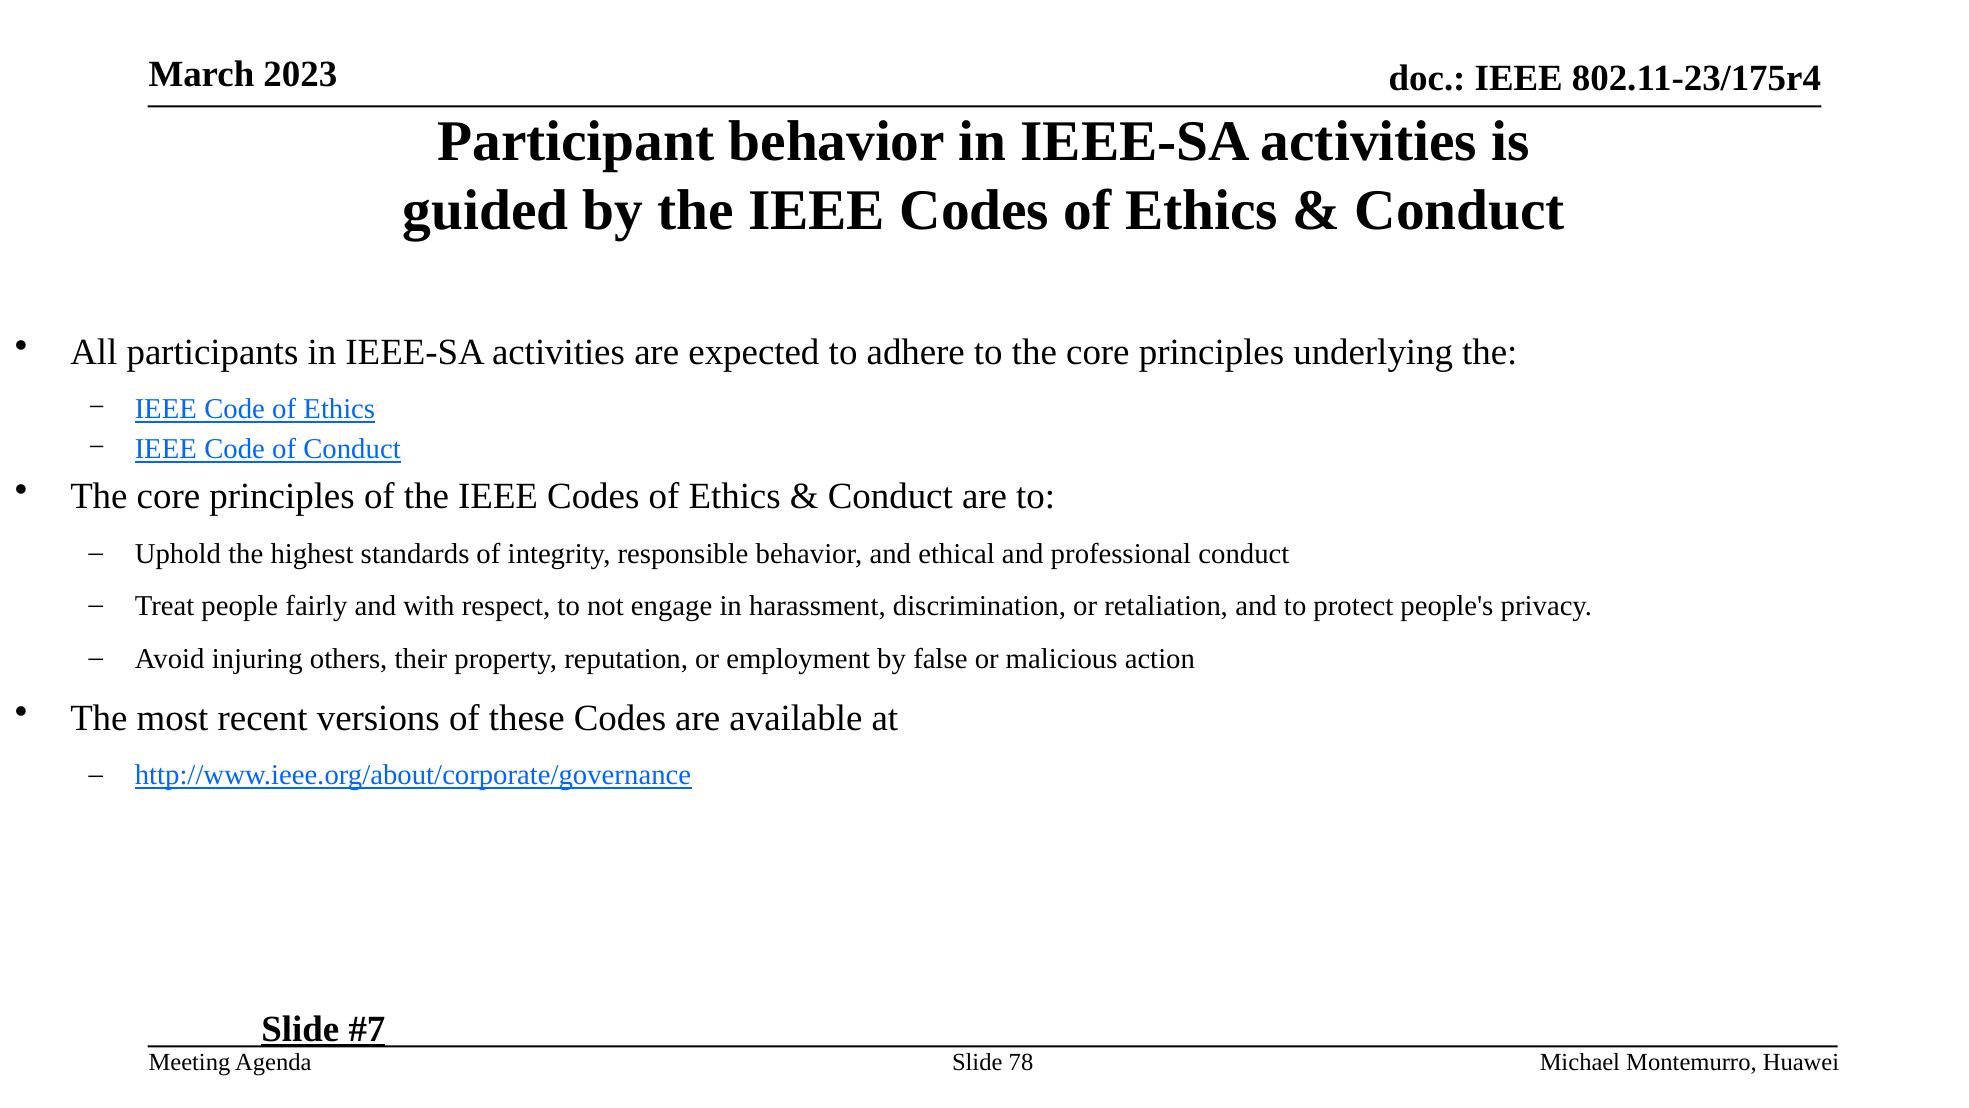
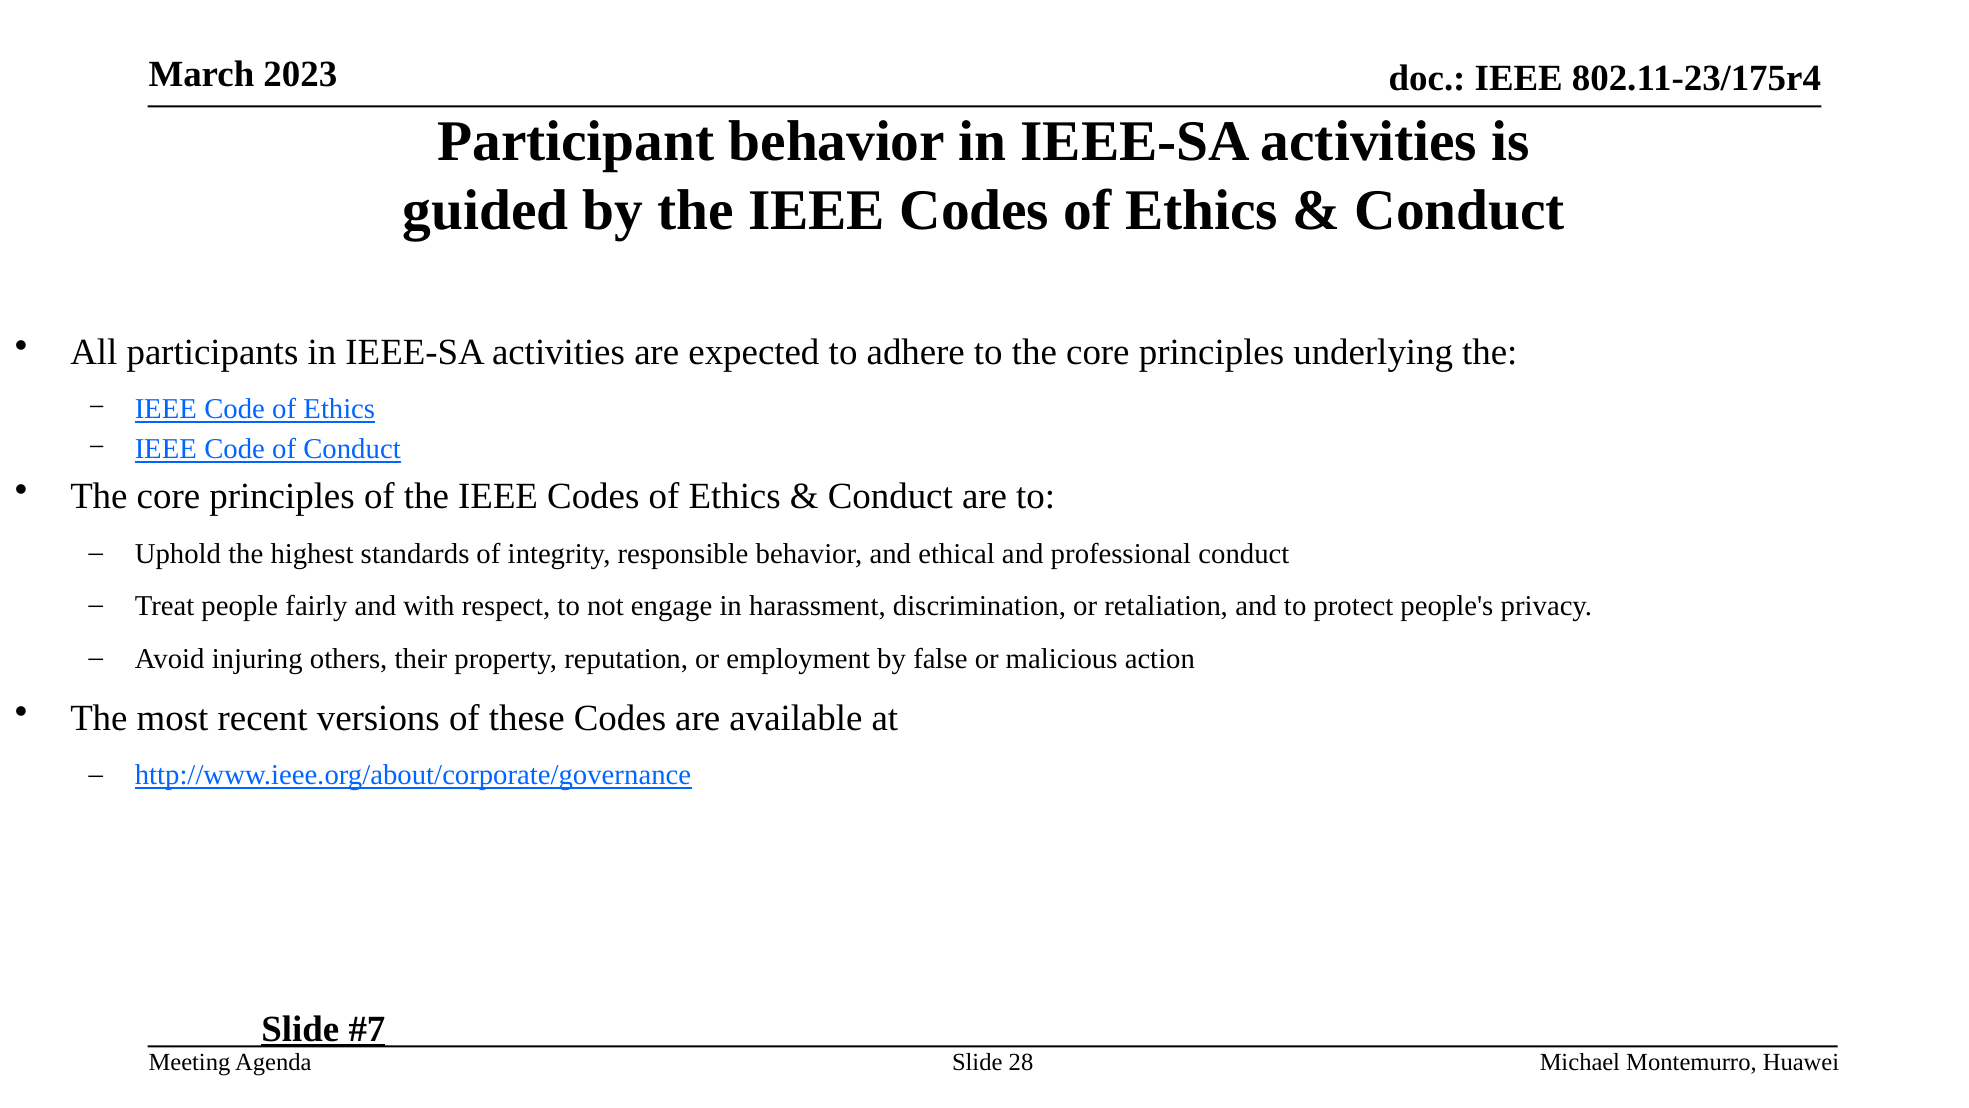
78: 78 -> 28
